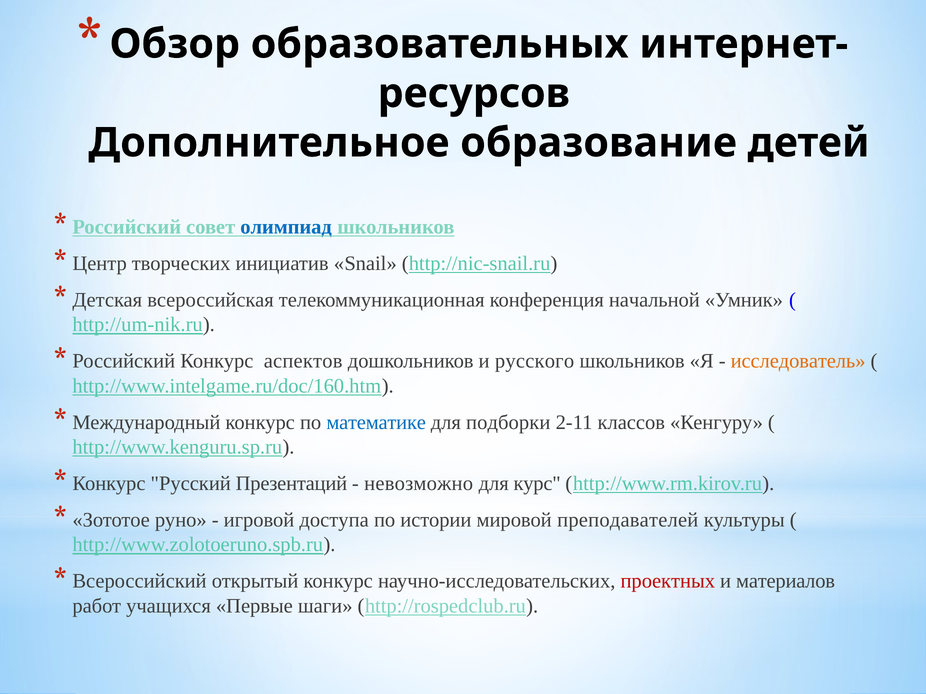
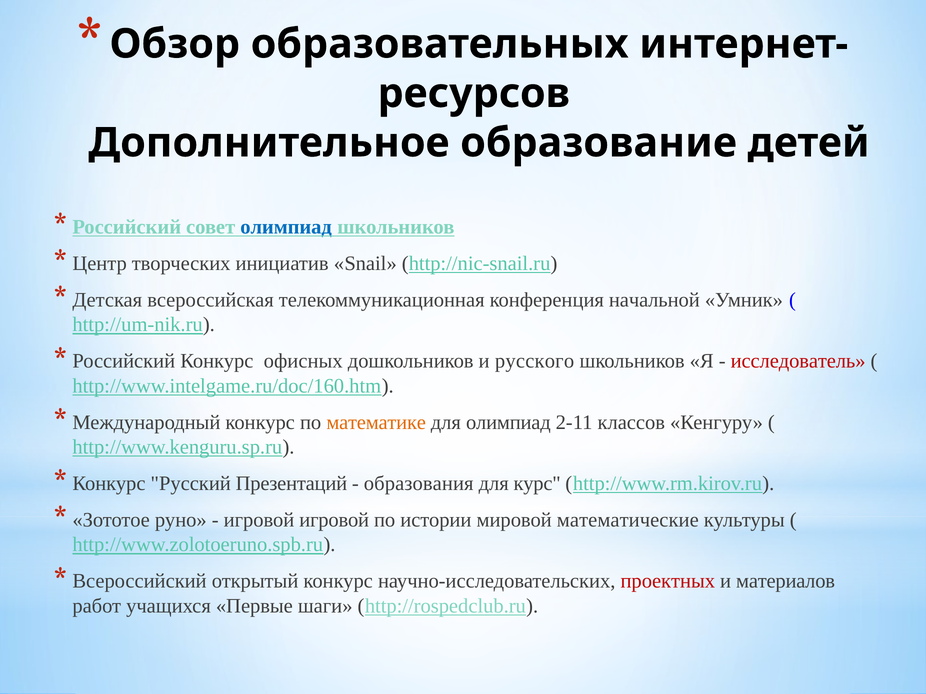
аспектов: аспектов -> офисных
исследователь colour: orange -> red
математике colour: blue -> orange
для подборки: подборки -> олимпиад
невозможно: невозможно -> образования
игровой доступа: доступа -> игровой
преподавателей: преподавателей -> математические
